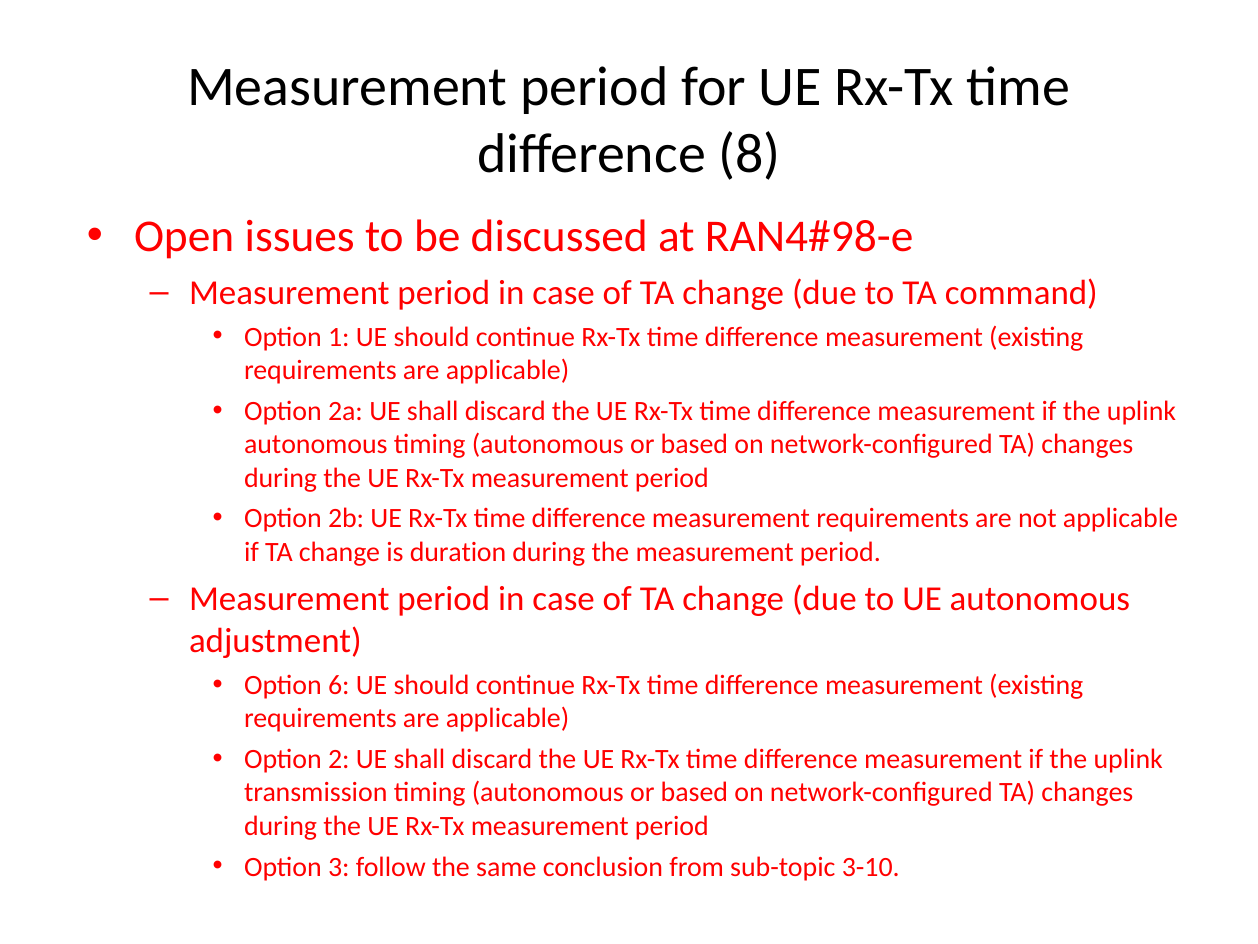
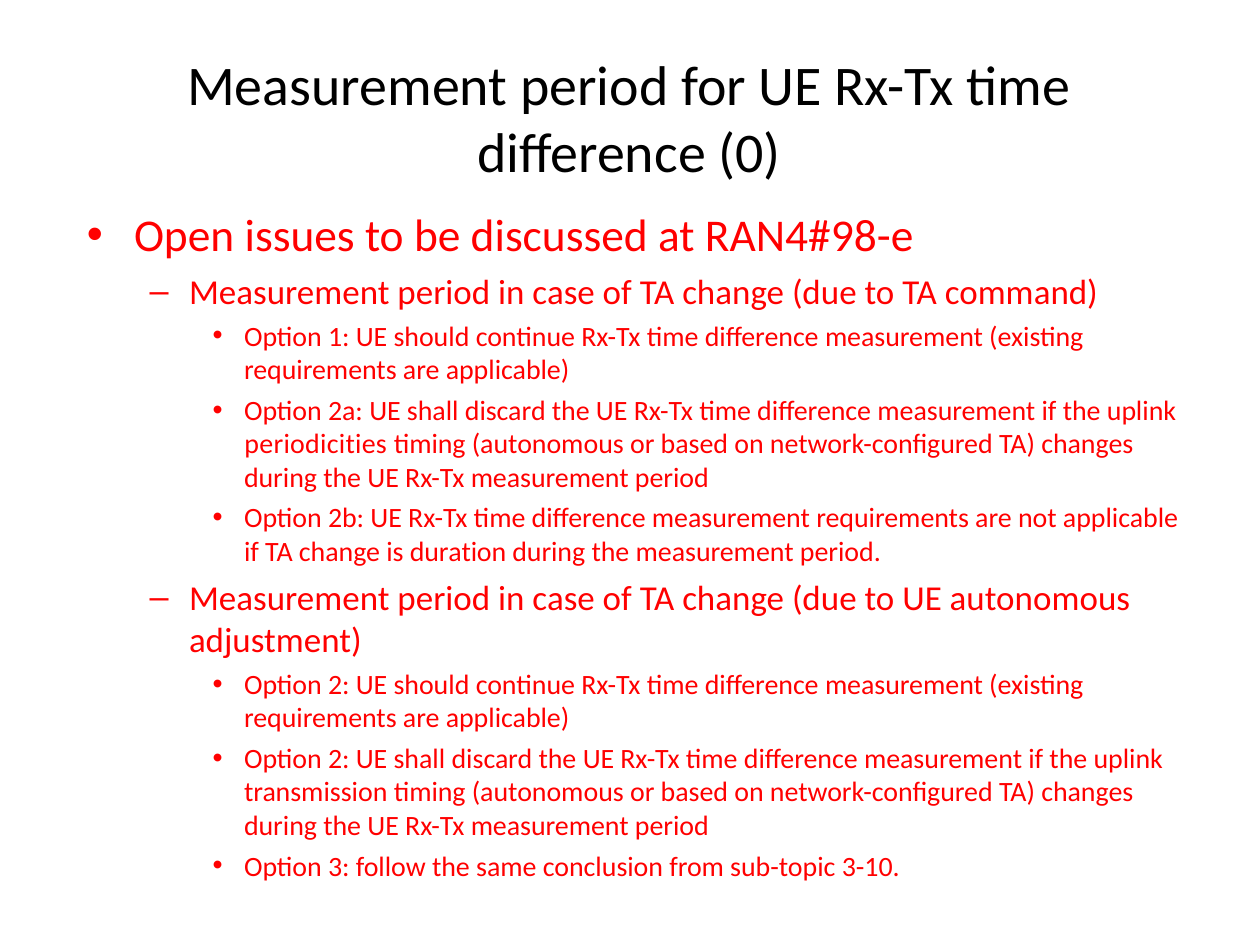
8: 8 -> 0
autonomous at (316, 444): autonomous -> periodicities
6 at (339, 685): 6 -> 2
